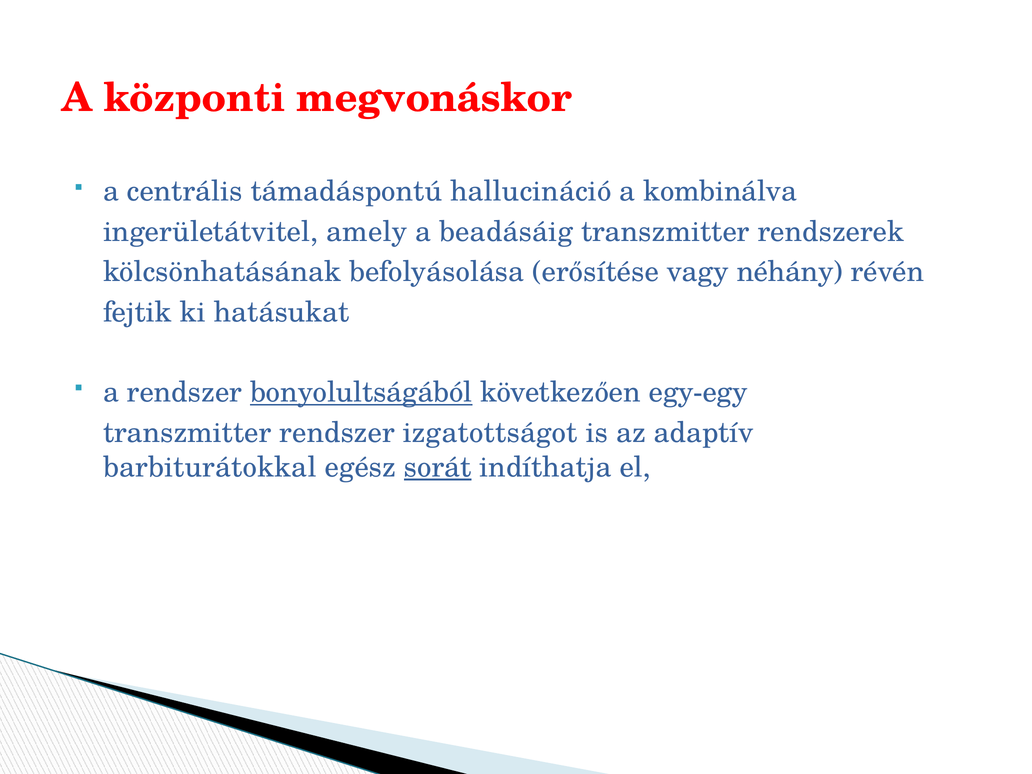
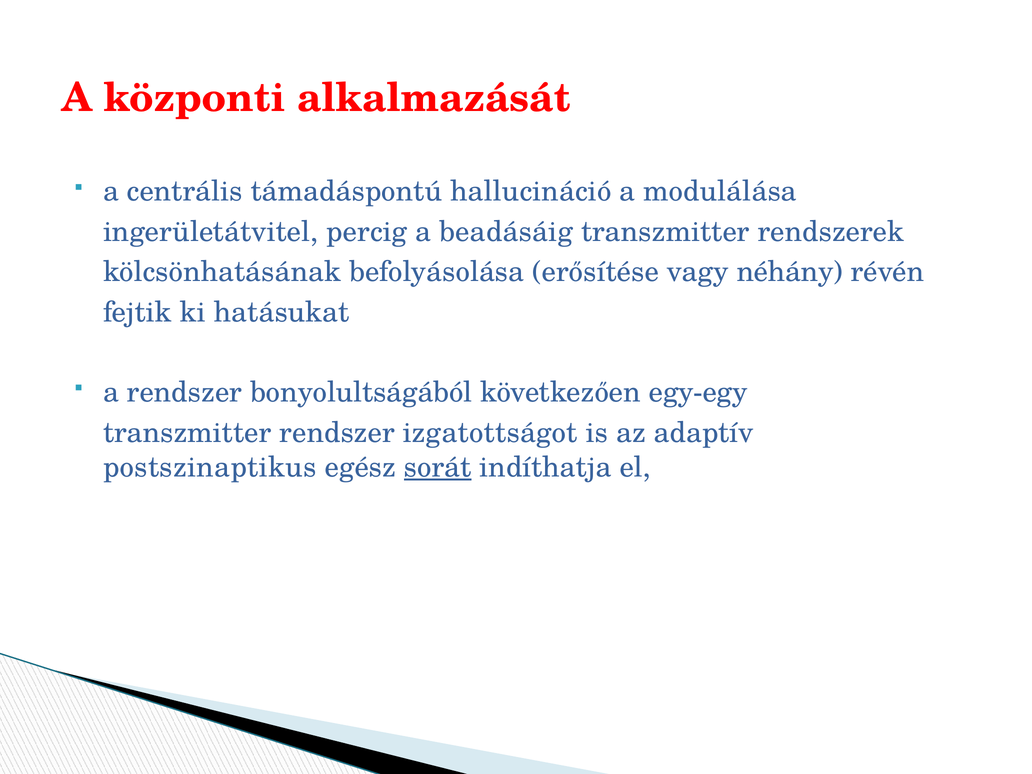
megvonáskor: megvonáskor -> alkalmazását
kombinálva: kombinálva -> modulálása
amely: amely -> percig
bonyolultságából underline: present -> none
barbiturátokkal: barbiturátokkal -> postszinaptikus
